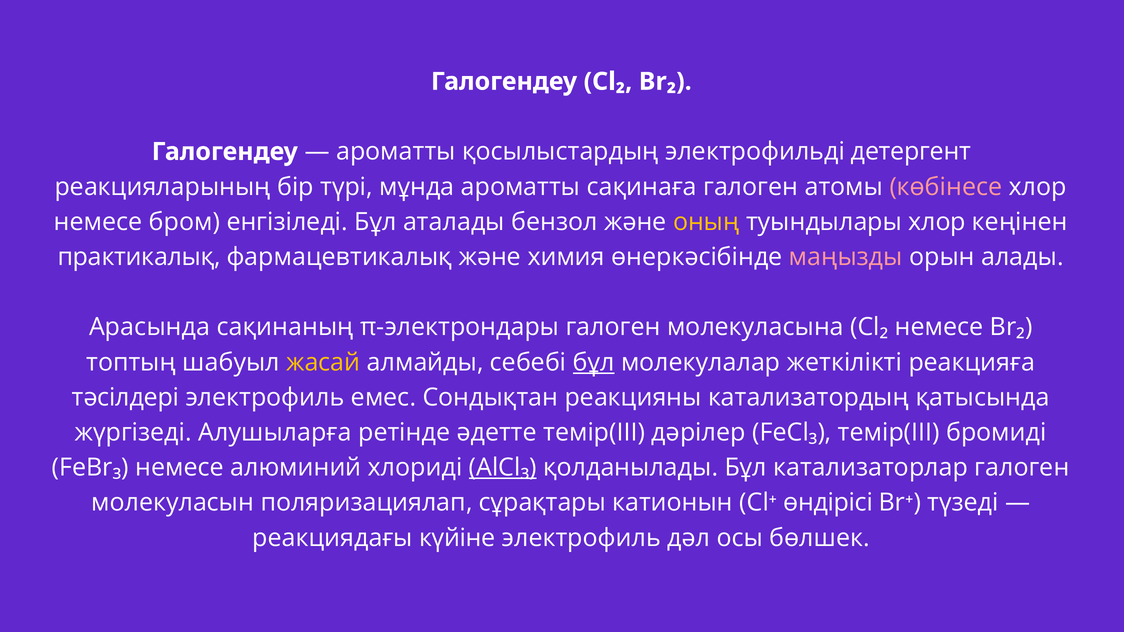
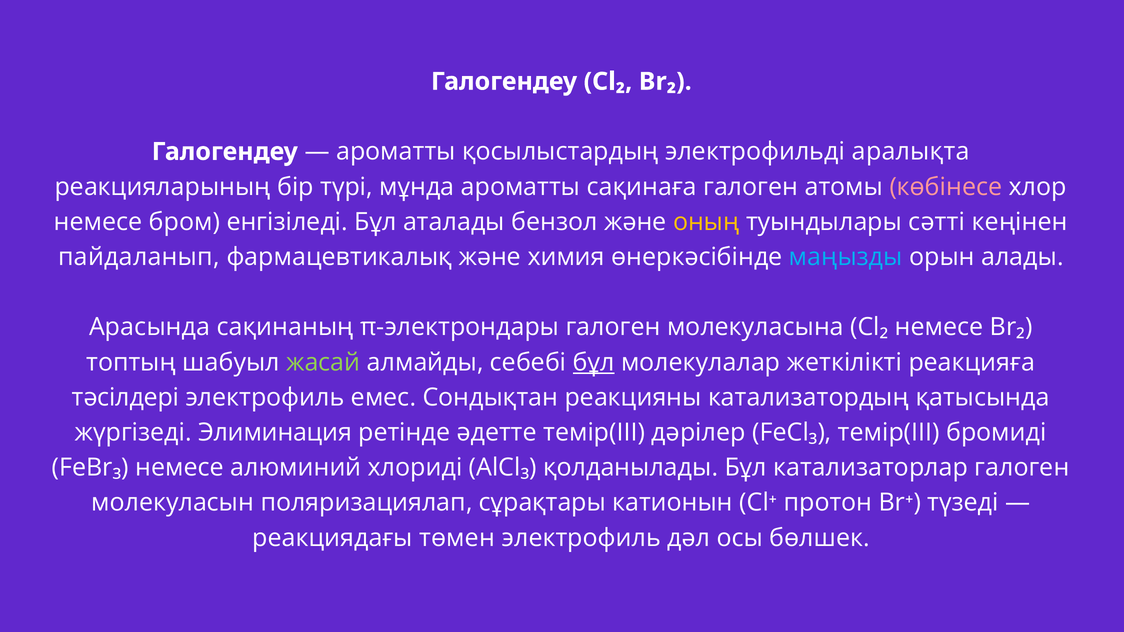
детергент: детергент -> аралықта
туындылары хлор: хлор -> сәтті
практикалық: практикалық -> пайдаланып
маңызды colour: pink -> light blue
жасай colour: yellow -> light green
Алушыларға: Алушыларға -> Элиминация
AlCl₃ underline: present -> none
өндірісі: өндірісі -> протон
күйіне: күйіне -> төмен
